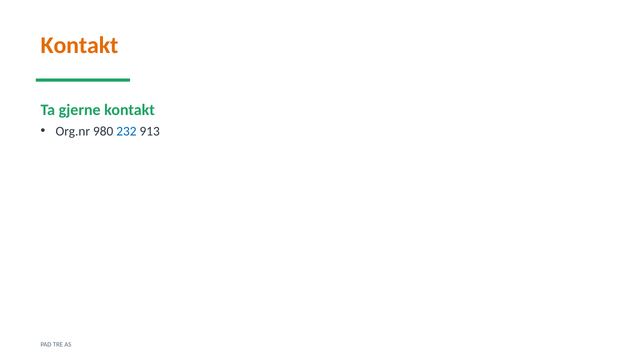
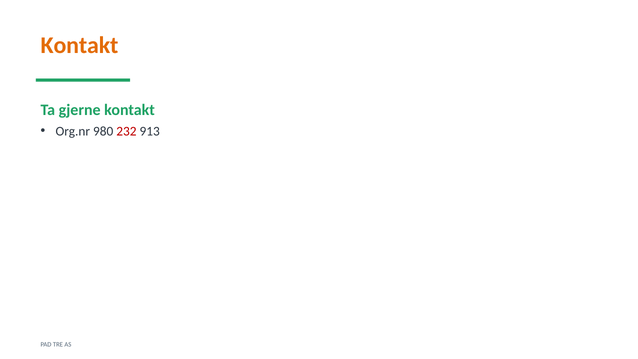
232 colour: blue -> red
